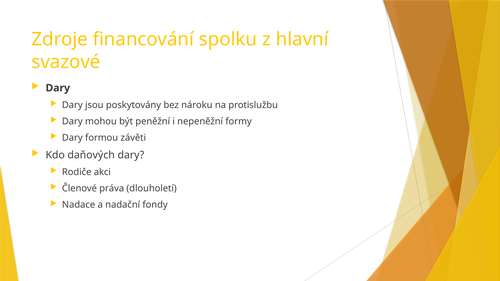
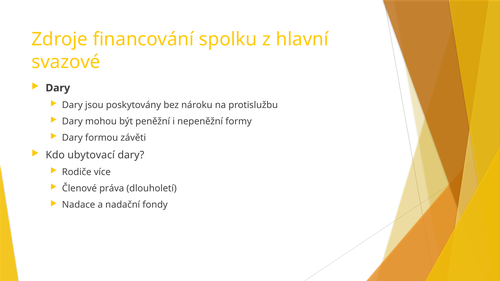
daňových: daňových -> ubytovací
akci: akci -> více
